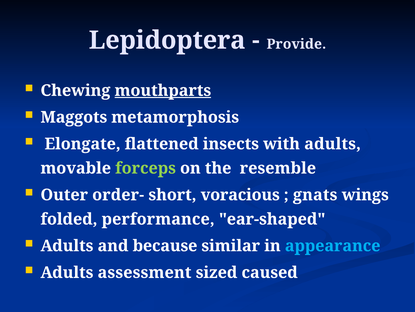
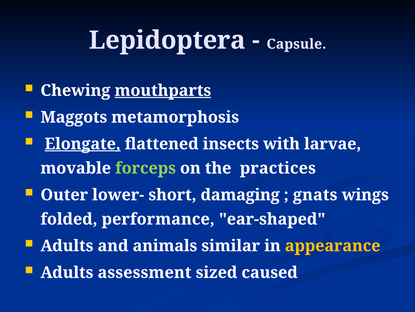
Provide: Provide -> Capsule
Elongate underline: none -> present
with adults: adults -> larvae
resemble: resemble -> practices
order-: order- -> lower-
voracious: voracious -> damaging
because: because -> animals
appearance colour: light blue -> yellow
